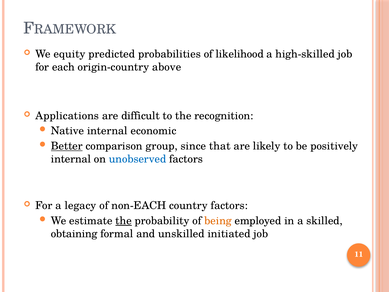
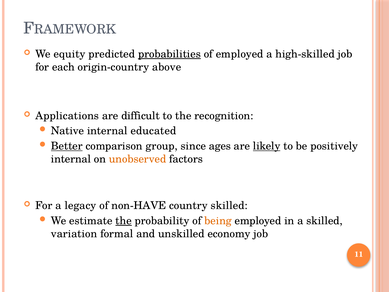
probabilities underline: none -> present
of likelihood: likelihood -> employed
economic: economic -> educated
that: that -> ages
likely underline: none -> present
unobserved colour: blue -> orange
non-EACH: non-EACH -> non-HAVE
country factors: factors -> skilled
obtaining: obtaining -> variation
initiated: initiated -> economy
